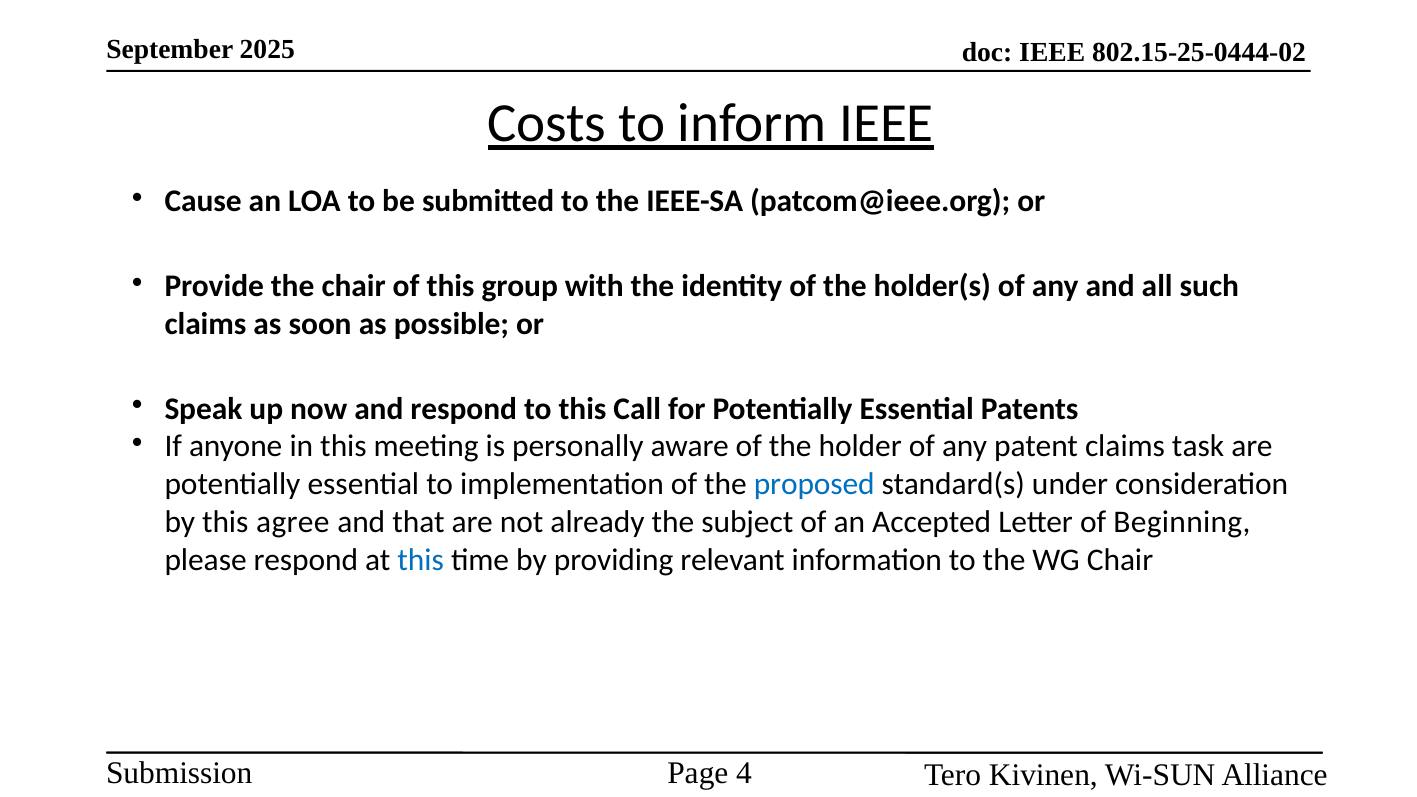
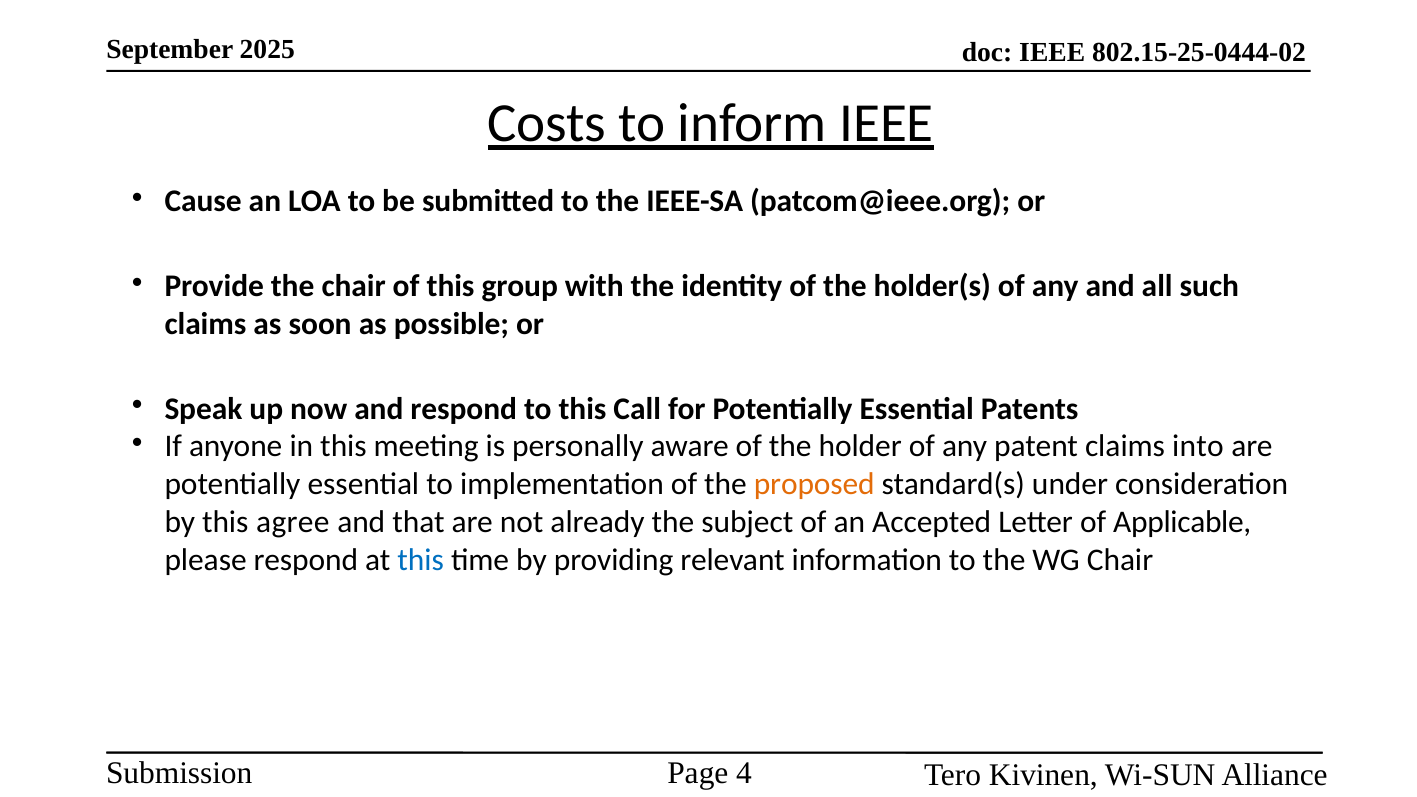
task: task -> into
proposed colour: blue -> orange
Beginning: Beginning -> Applicable
